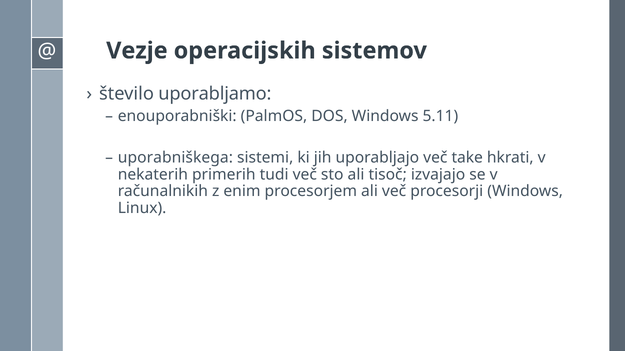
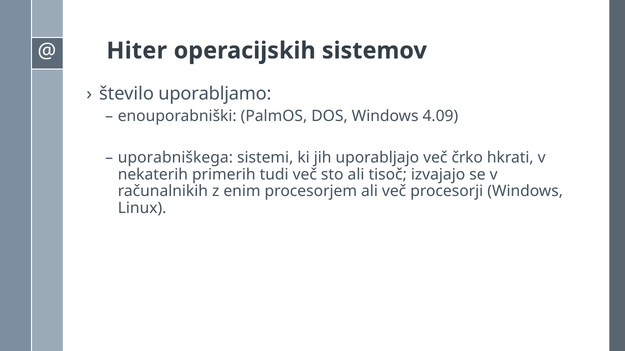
Vezje: Vezje -> Hiter
5.11: 5.11 -> 4.09
take: take -> črko
